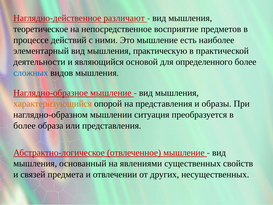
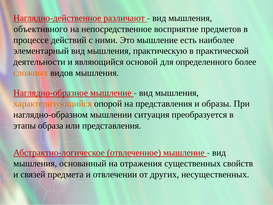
теоретическое: теоретическое -> объективного
сложных colour: blue -> orange
более at (24, 125): более -> этапы
явлениями: явлениями -> отражения
